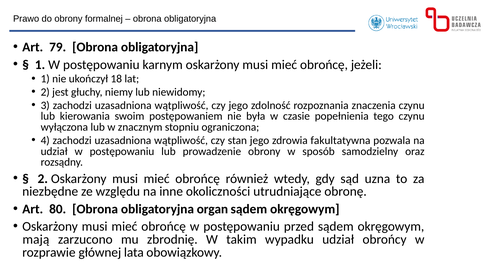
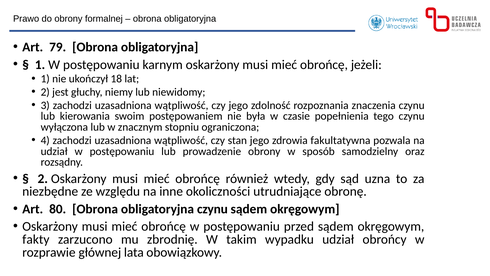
obligatoryjna organ: organ -> czynu
mają: mają -> fakty
